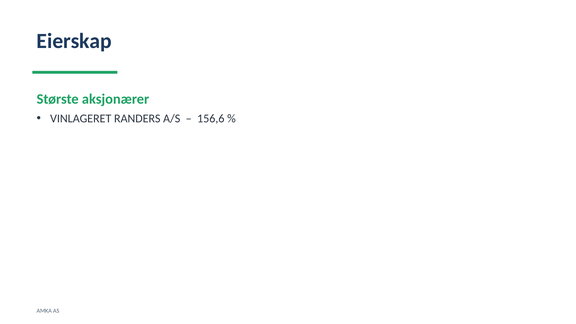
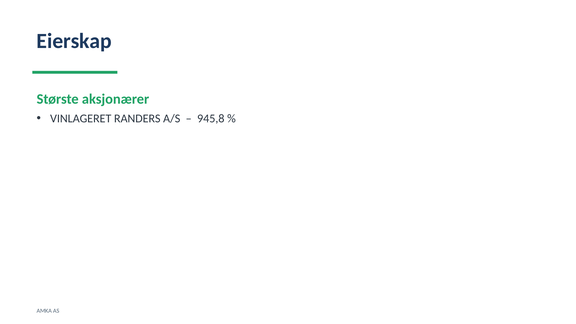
156,6: 156,6 -> 945,8
